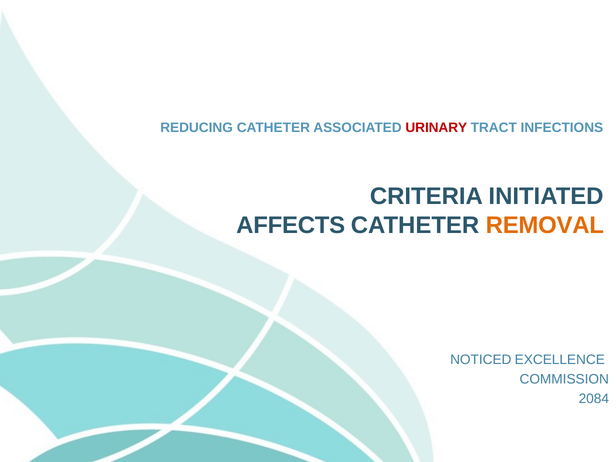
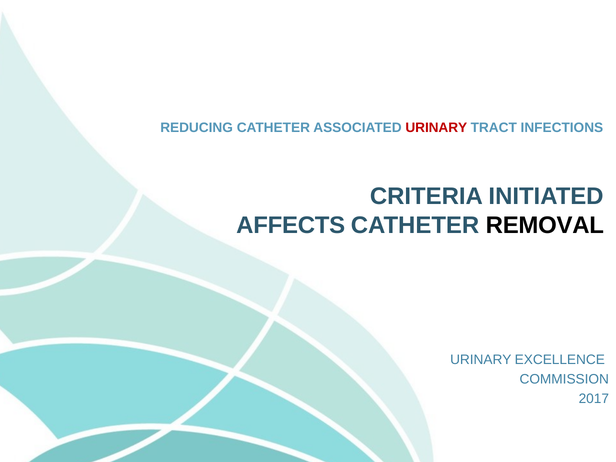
REMOVAL colour: orange -> black
NOTICED at (481, 360): NOTICED -> URINARY
2084: 2084 -> 2017
